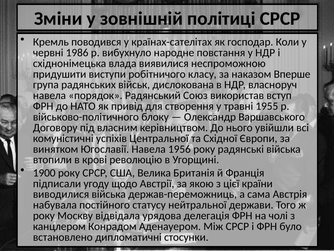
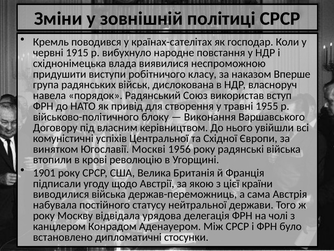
1986: 1986 -> 1915
Олександр: Олександр -> Виконання
Югославії Навела: Навела -> Москві
1900: 1900 -> 1901
